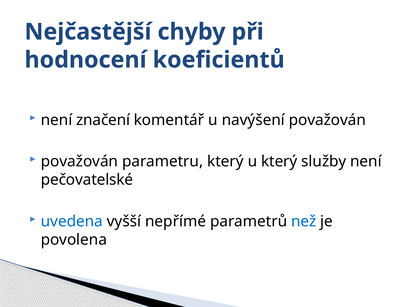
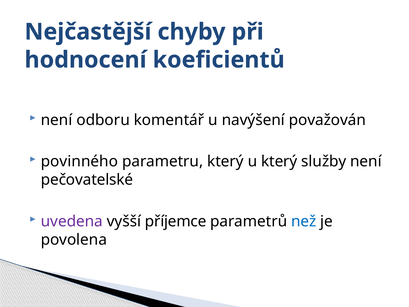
značení: značení -> odboru
považován at (79, 161): považován -> povinného
uvedena colour: blue -> purple
nepřímé: nepřímé -> příjemce
